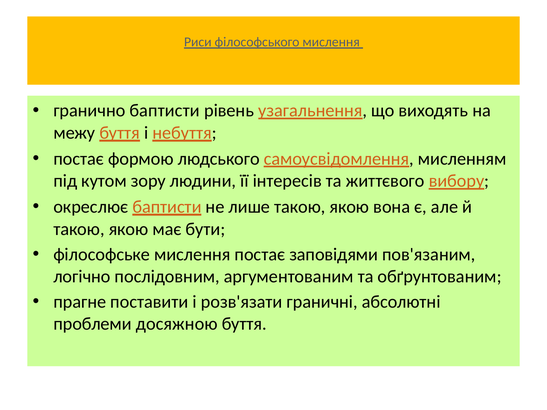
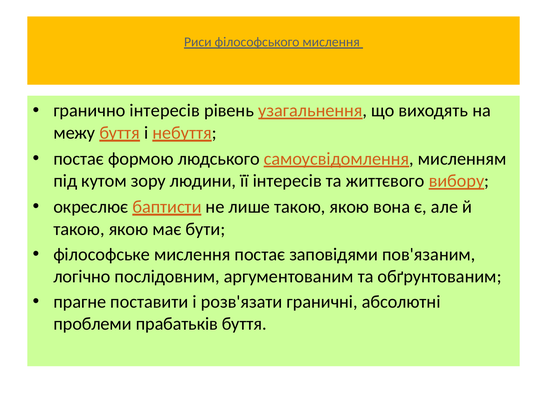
гранично баптисти: баптисти -> інтересів
досяжною: досяжною -> прабатьків
